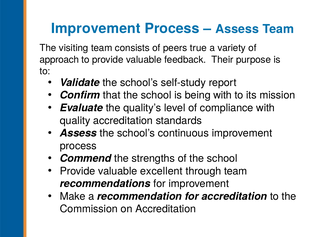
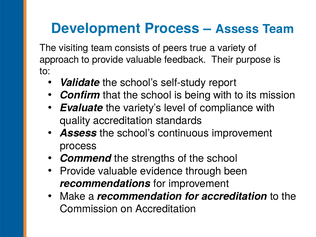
Improvement at (96, 28): Improvement -> Development
quality’s: quality’s -> variety’s
excellent: excellent -> evidence
through team: team -> been
